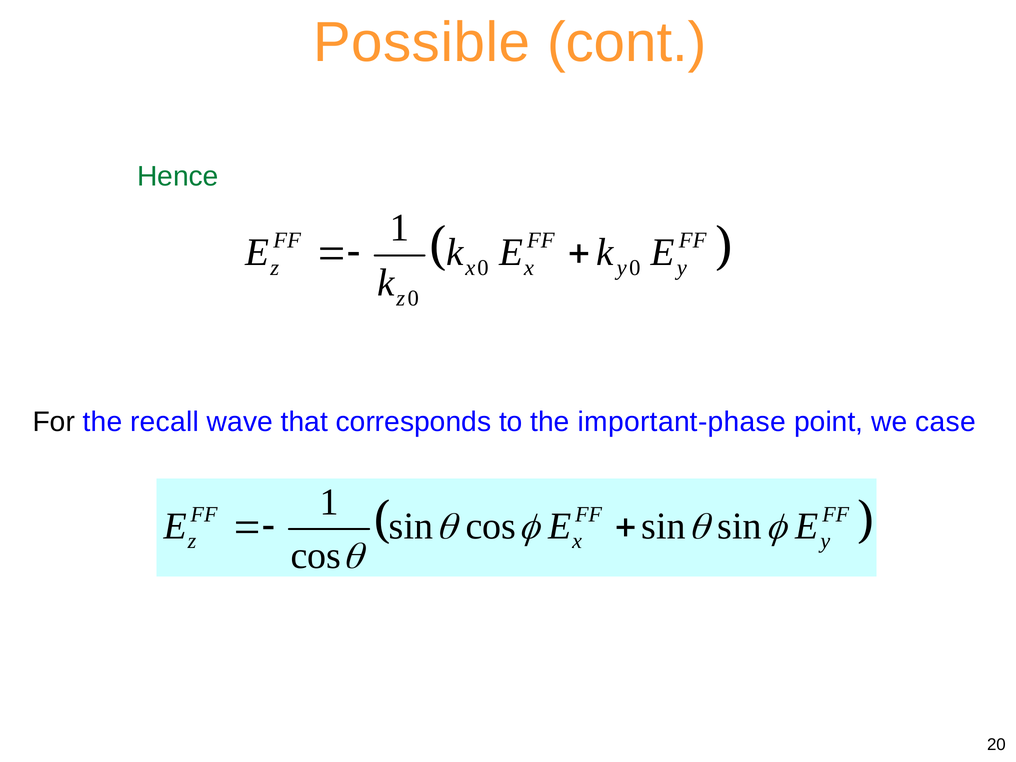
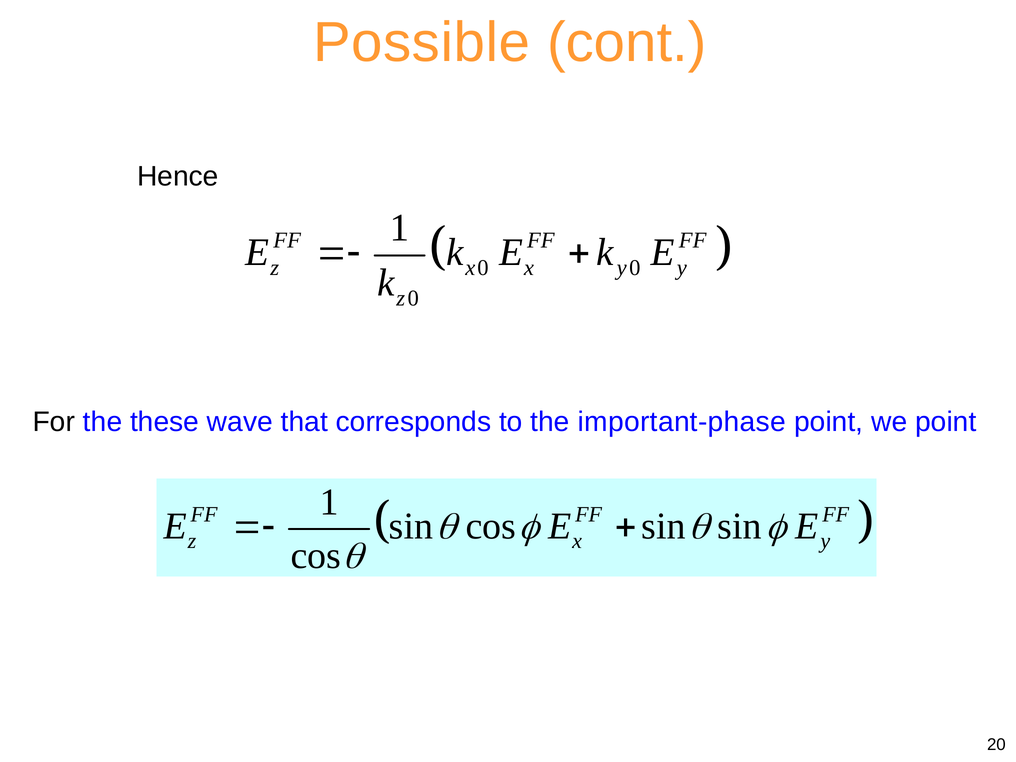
Hence colour: green -> black
recall: recall -> these
we case: case -> point
